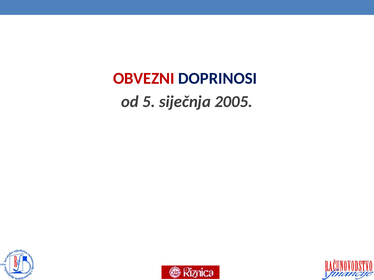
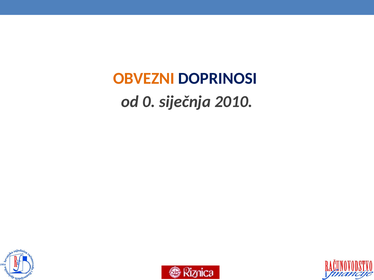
OBVEZNI colour: red -> orange
5: 5 -> 0
2005: 2005 -> 2010
